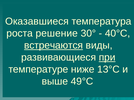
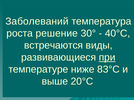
Оказавшиеся: Оказавшиеся -> Заболеваний
встречаются underline: present -> none
13°С: 13°С -> 83°С
49°С: 49°С -> 20°С
